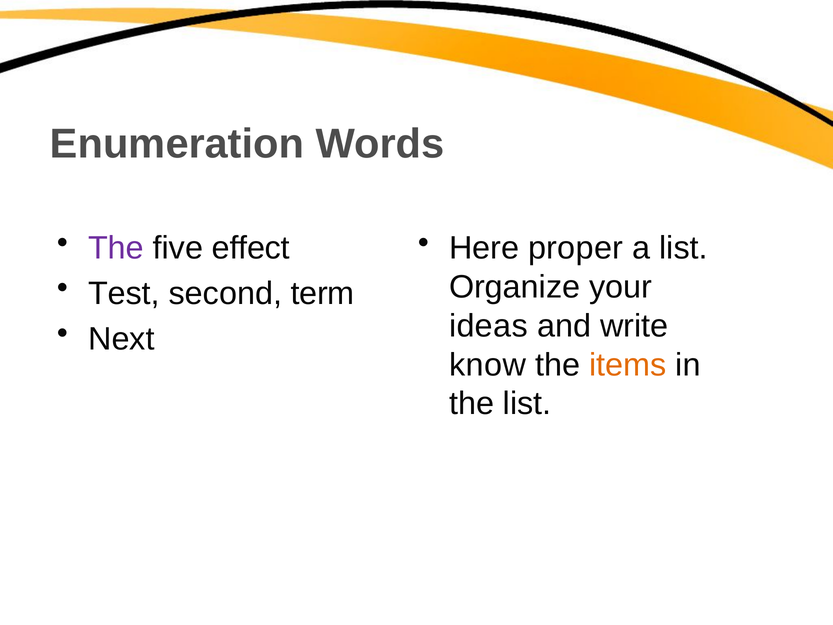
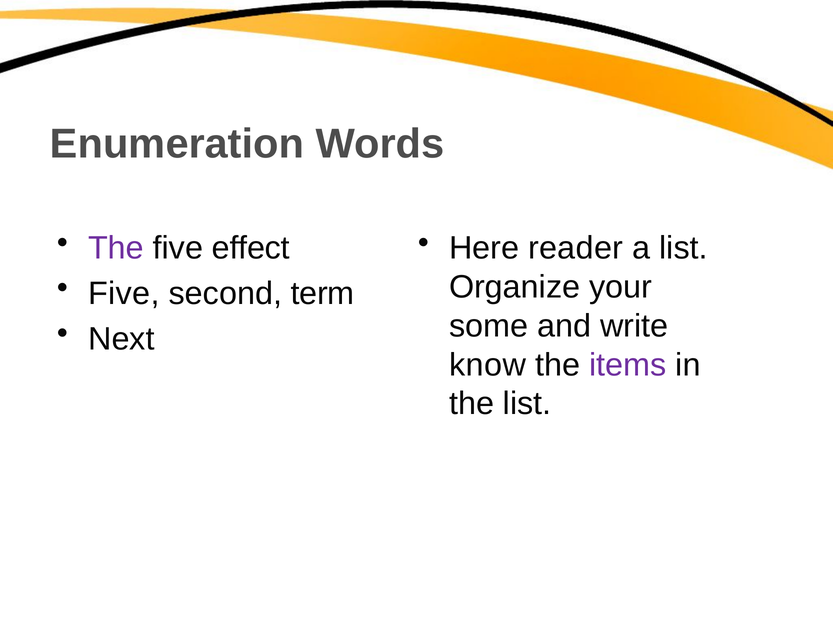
proper: proper -> reader
Test at (124, 293): Test -> Five
ideas: ideas -> some
items colour: orange -> purple
